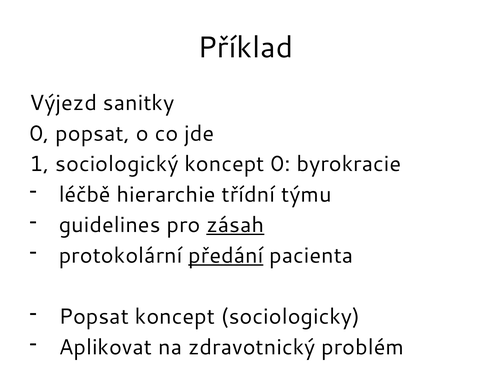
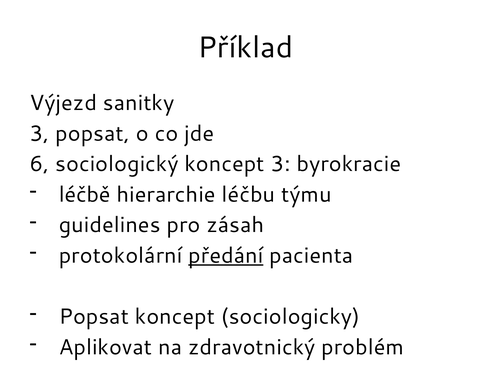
0 at (39, 134): 0 -> 3
1: 1 -> 6
koncept 0: 0 -> 3
třídní: třídní -> léčbu
zásah underline: present -> none
